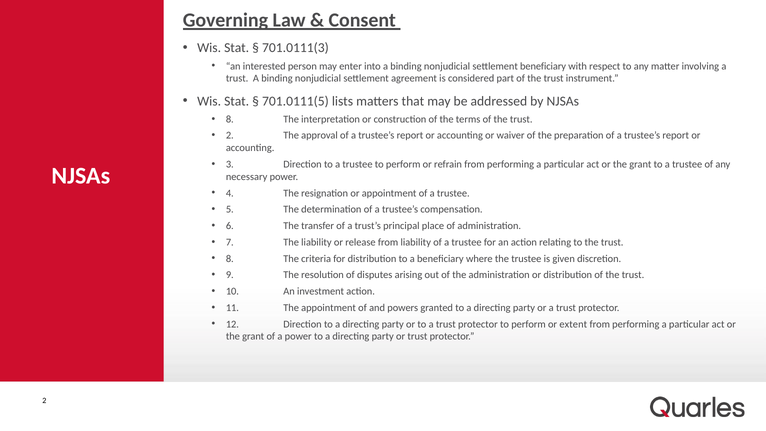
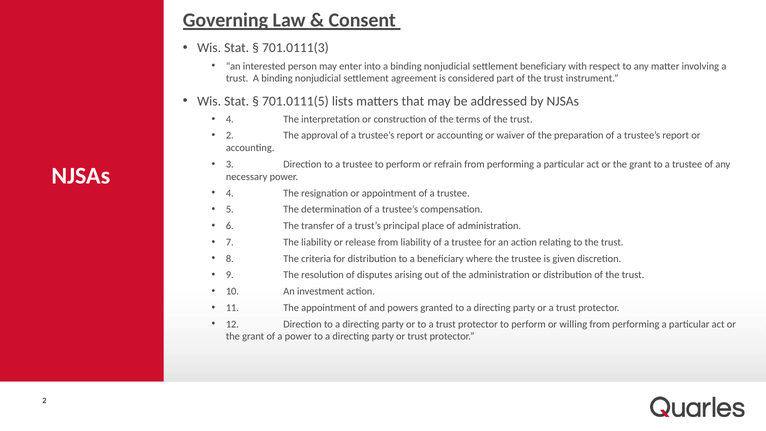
8 at (230, 119): 8 -> 4
extent: extent -> willing
